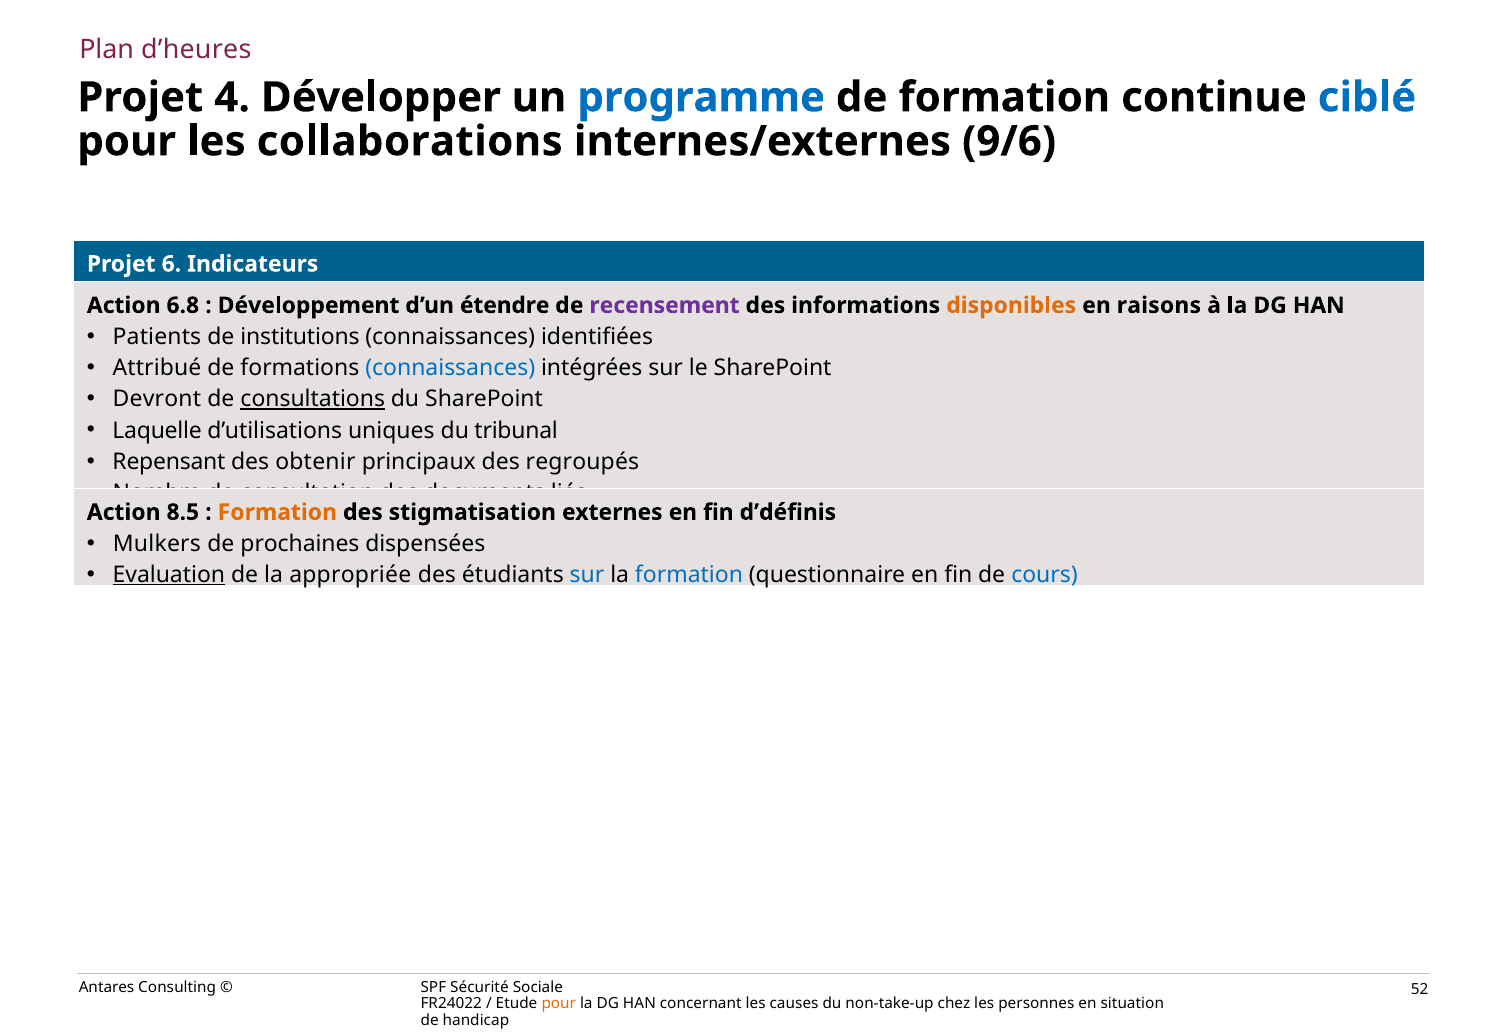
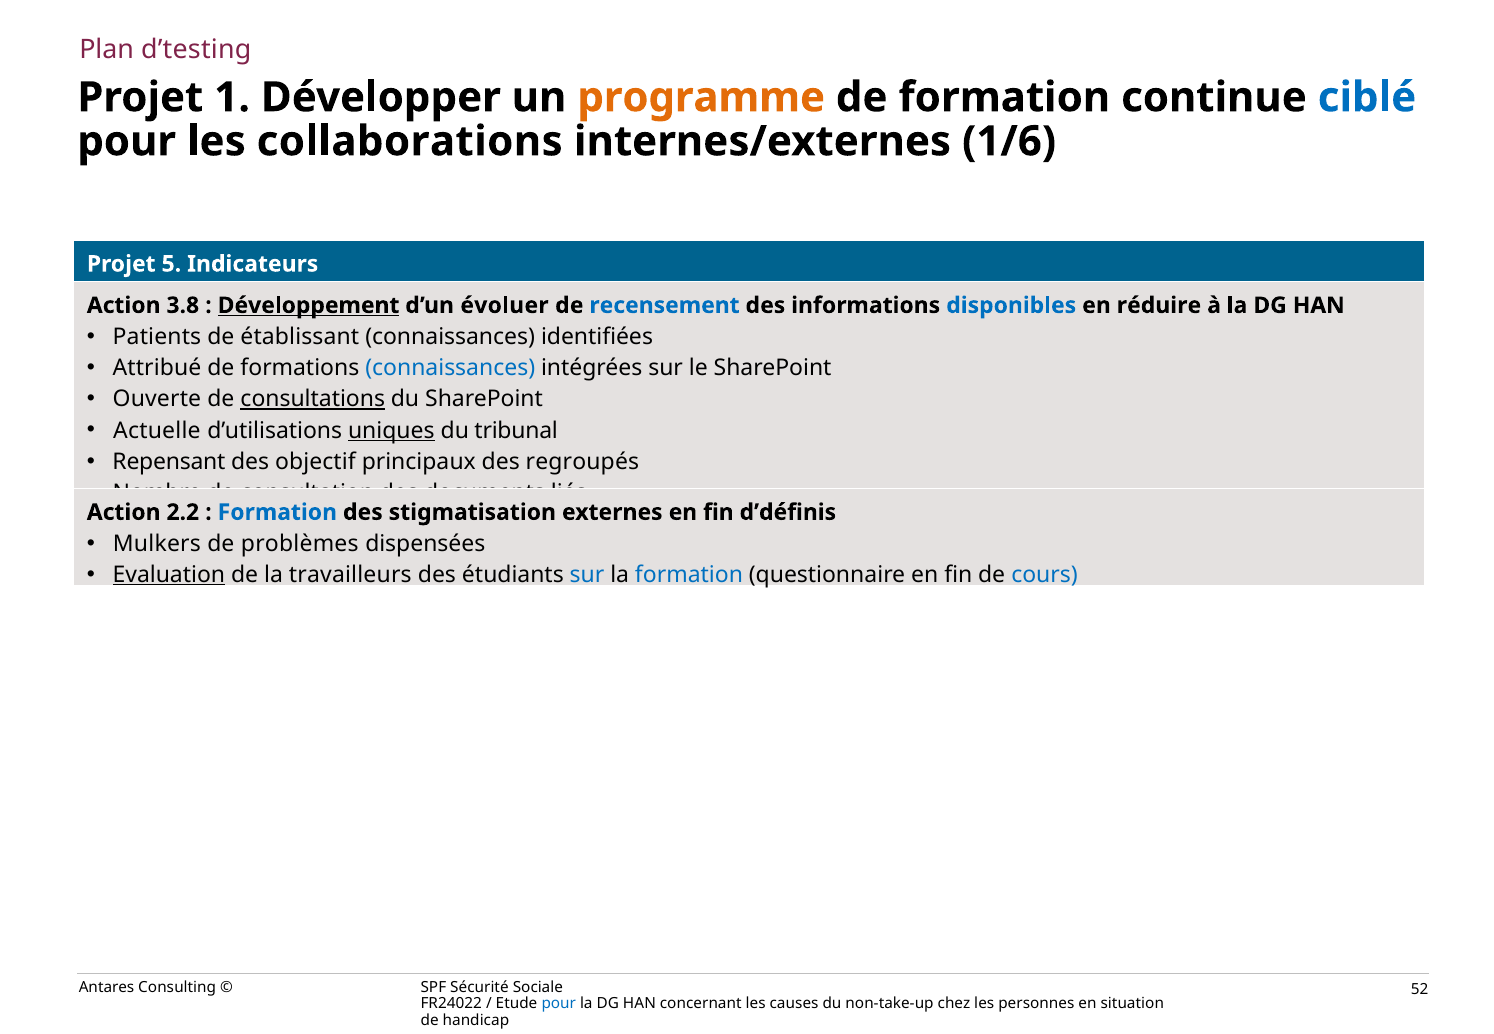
d’heures: d’heures -> d’testing
4: 4 -> 1
programme colour: blue -> orange
9/6: 9/6 -> 1/6
6: 6 -> 5
6.8: 6.8 -> 3.8
Développement underline: none -> present
étendre: étendre -> évoluer
recensement colour: purple -> blue
disponibles colour: orange -> blue
raisons: raisons -> réduire
institutions: institutions -> établissant
Devront: Devront -> Ouverte
Laquelle: Laquelle -> Actuelle
uniques underline: none -> present
obtenir: obtenir -> objectif
8.5: 8.5 -> 2.2
Formation at (277, 512) colour: orange -> blue
prochaines: prochaines -> problèmes
appropriée: appropriée -> travailleurs
pour at (559, 1004) colour: orange -> blue
